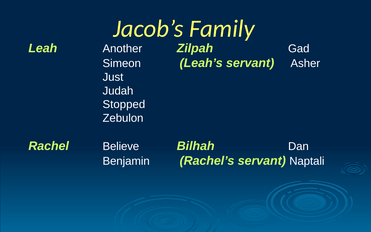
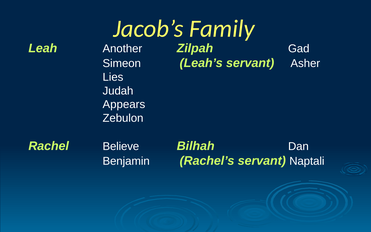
Just: Just -> Lies
Stopped: Stopped -> Appears
